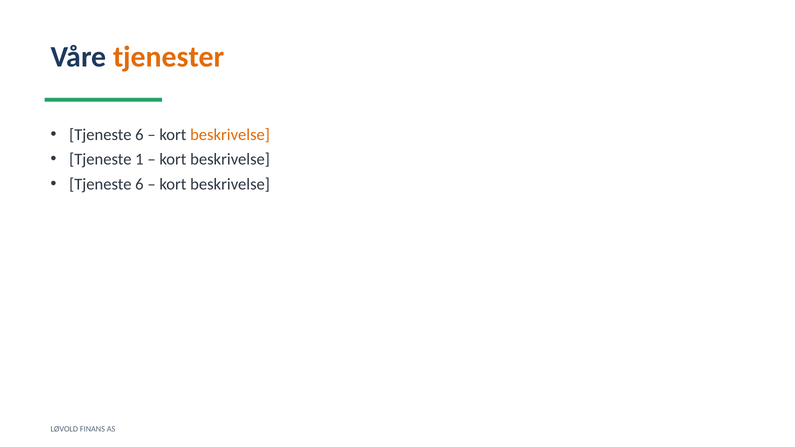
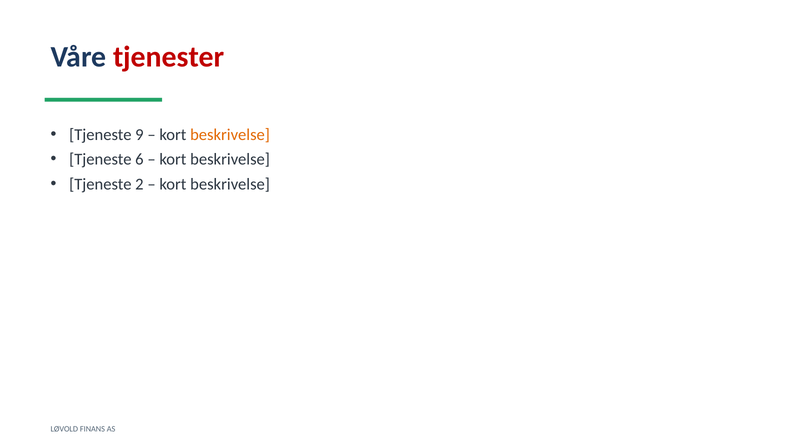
tjenester colour: orange -> red
6 at (139, 135): 6 -> 9
1: 1 -> 6
6 at (139, 184): 6 -> 2
